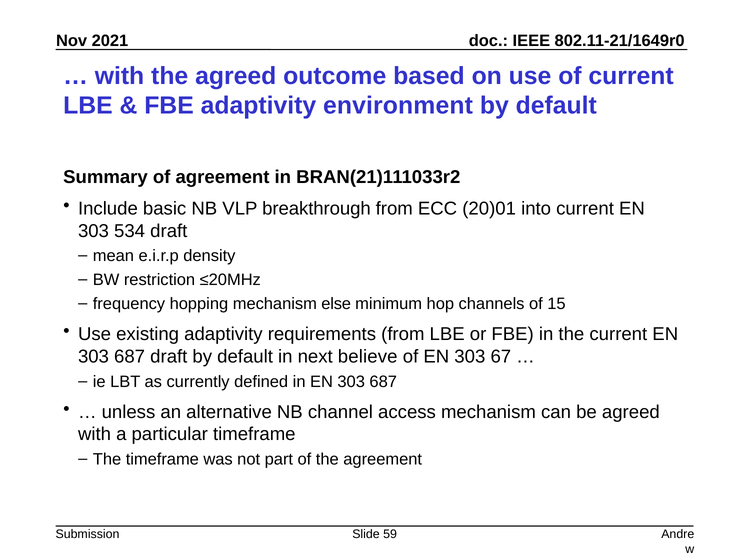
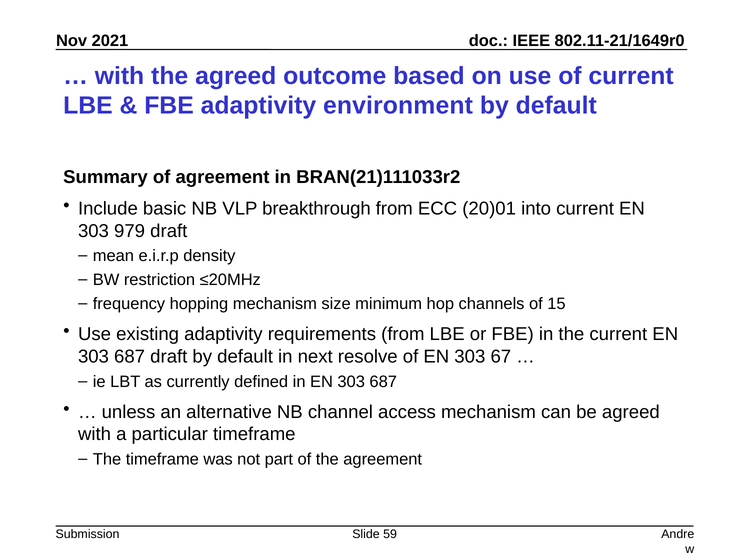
534: 534 -> 979
else: else -> size
believe: believe -> resolve
